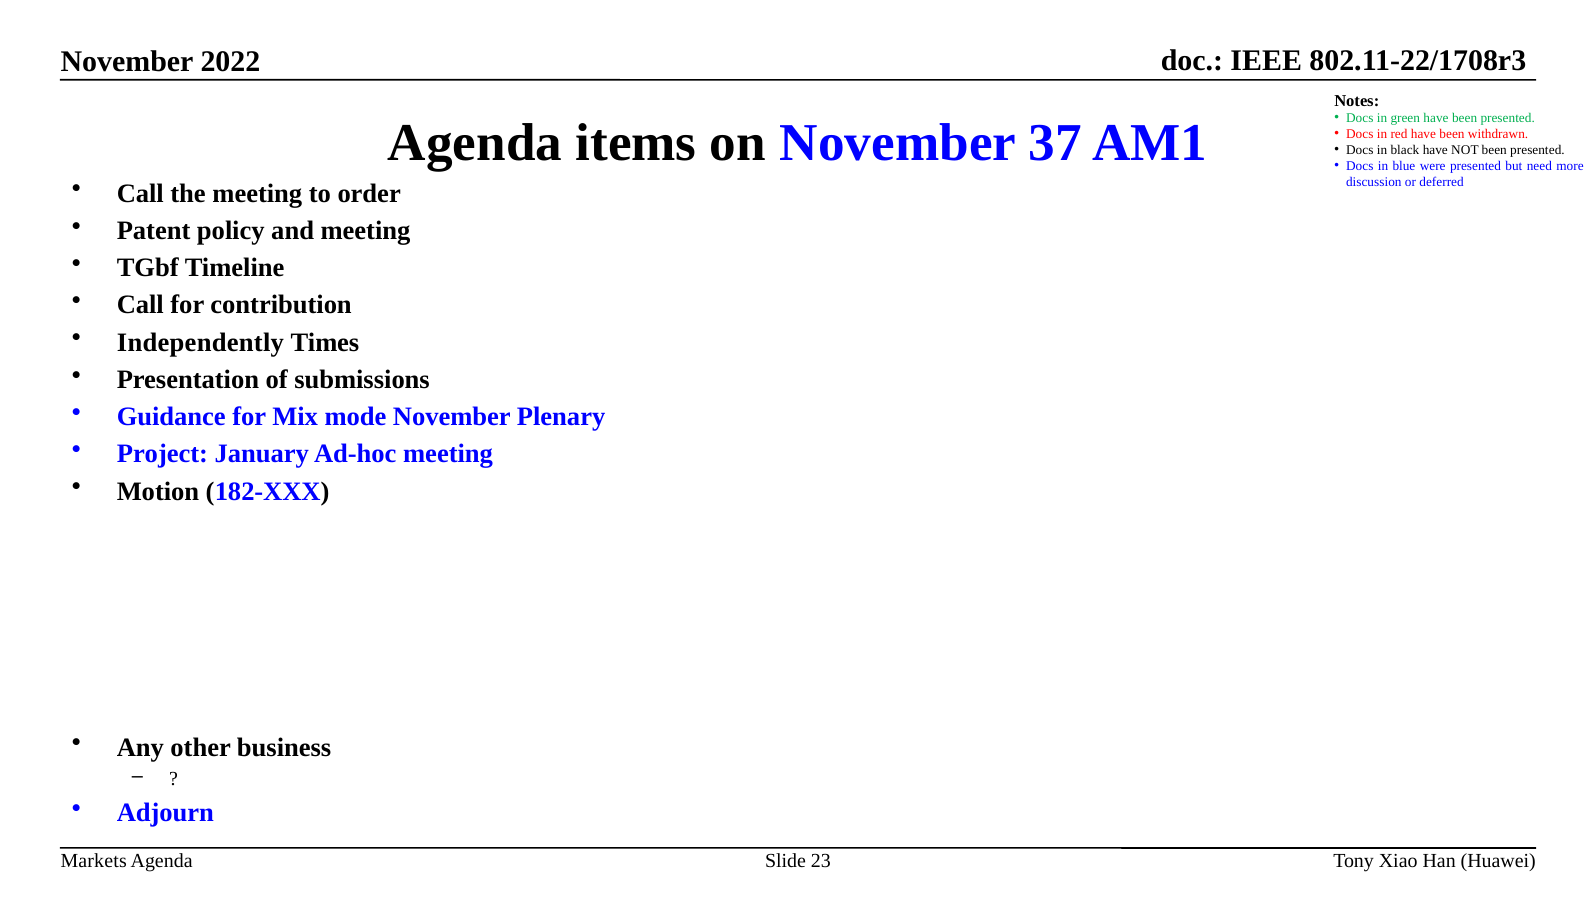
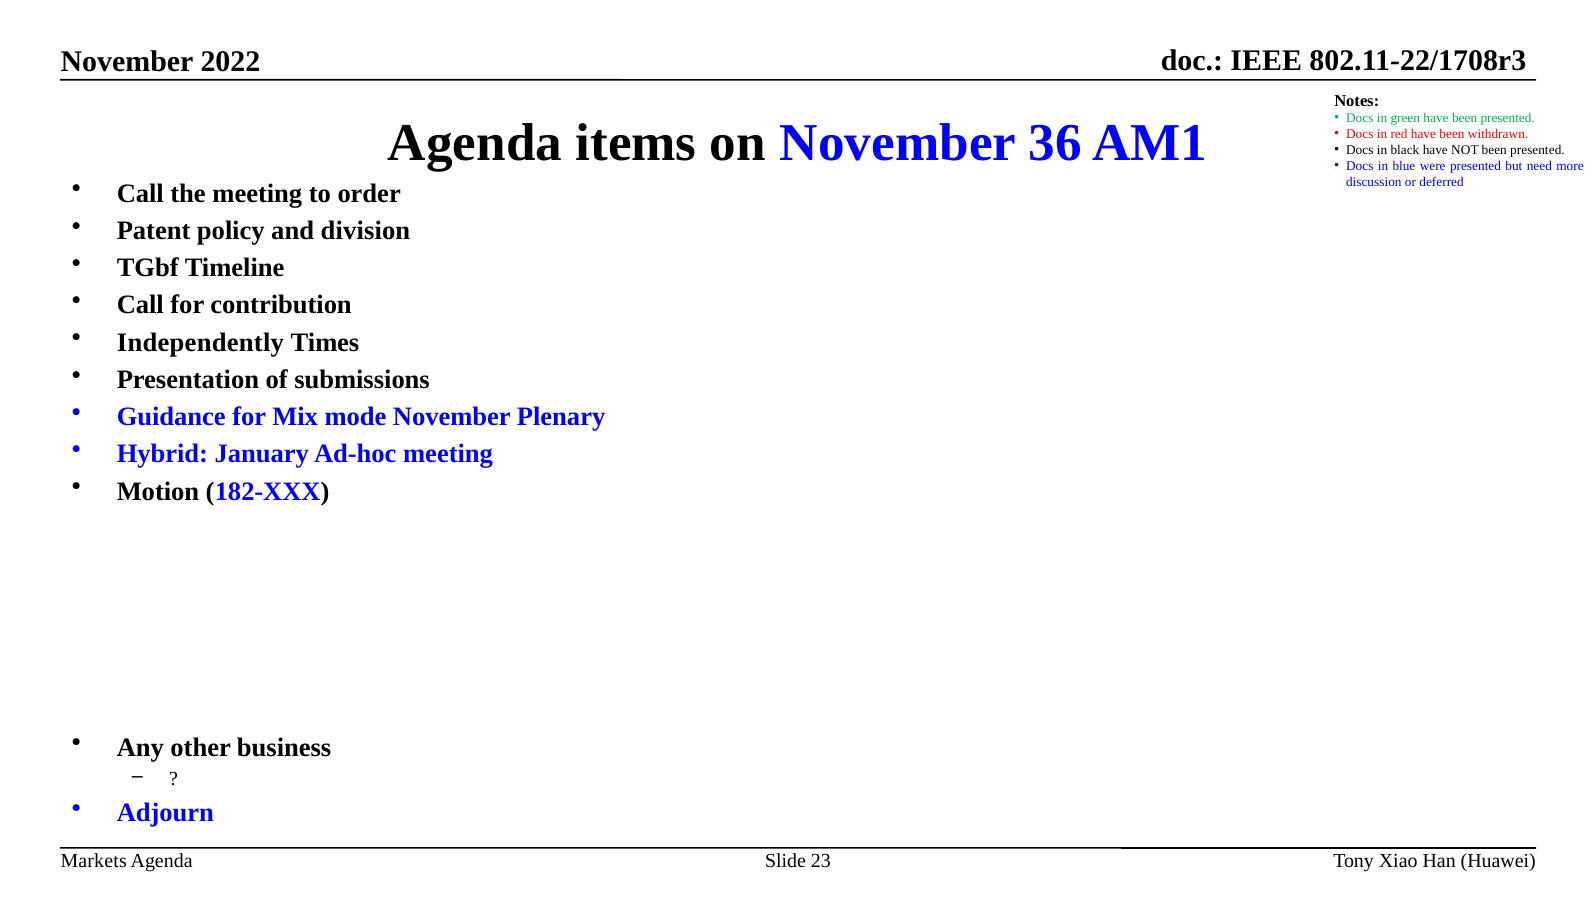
37: 37 -> 36
and meeting: meeting -> division
Project: Project -> Hybrid
